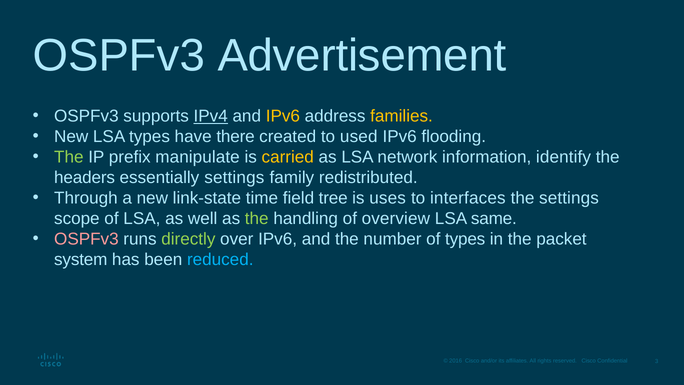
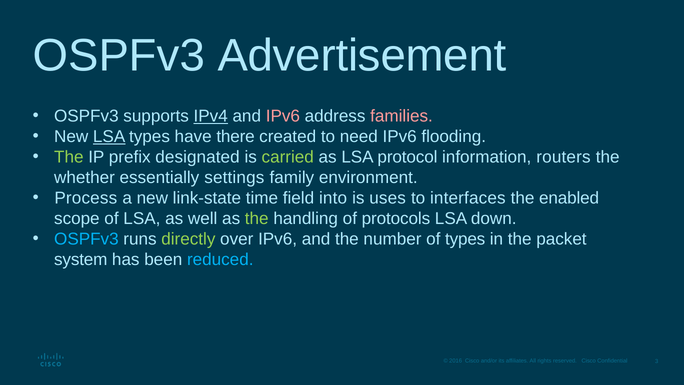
IPv6 at (283, 116) colour: yellow -> pink
families colour: yellow -> pink
LSA at (109, 136) underline: none -> present
used: used -> need
manipulate: manipulate -> designated
carried colour: yellow -> light green
network: network -> protocol
identify: identify -> routers
headers: headers -> whether
redistributed: redistributed -> environment
Through: Through -> Process
tree: tree -> into
the settings: settings -> enabled
overview: overview -> protocols
same: same -> down
OSPFv3 at (86, 239) colour: pink -> light blue
